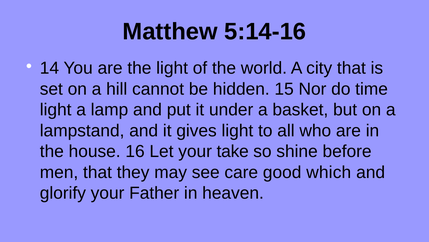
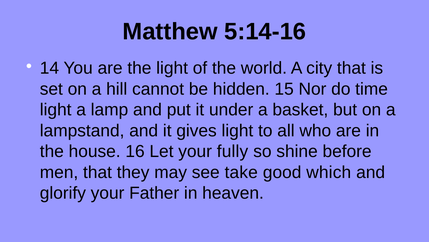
take: take -> fully
care: care -> take
